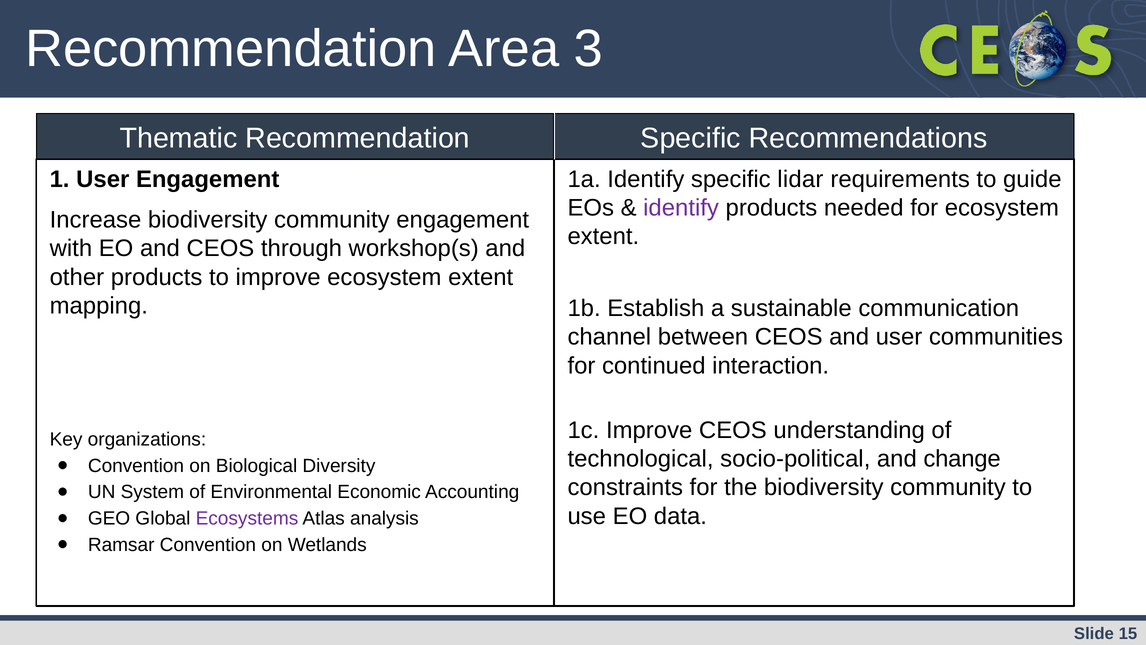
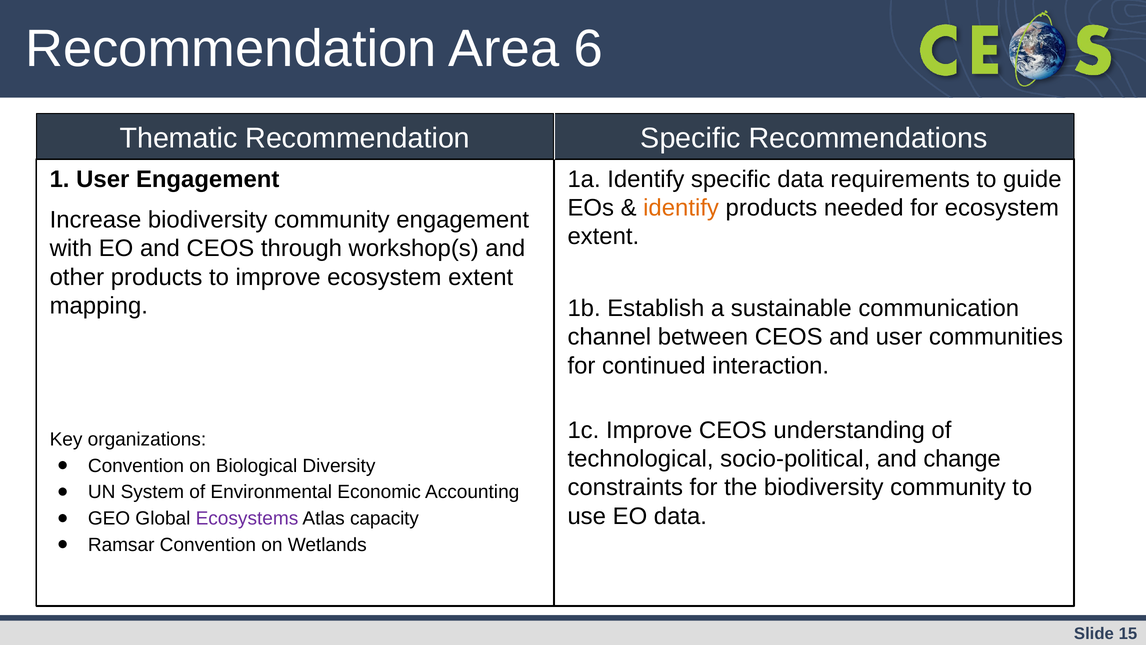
3: 3 -> 6
specific lidar: lidar -> data
identify at (681, 208) colour: purple -> orange
analysis: analysis -> capacity
